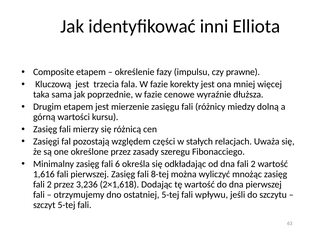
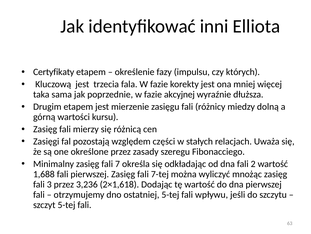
Composite: Composite -> Certyfikaty
prawne: prawne -> których
cenowe: cenowe -> akcyjnej
6: 6 -> 7
1,616: 1,616 -> 1,688
8-tej: 8-tej -> 7-tej
2 at (49, 184): 2 -> 3
